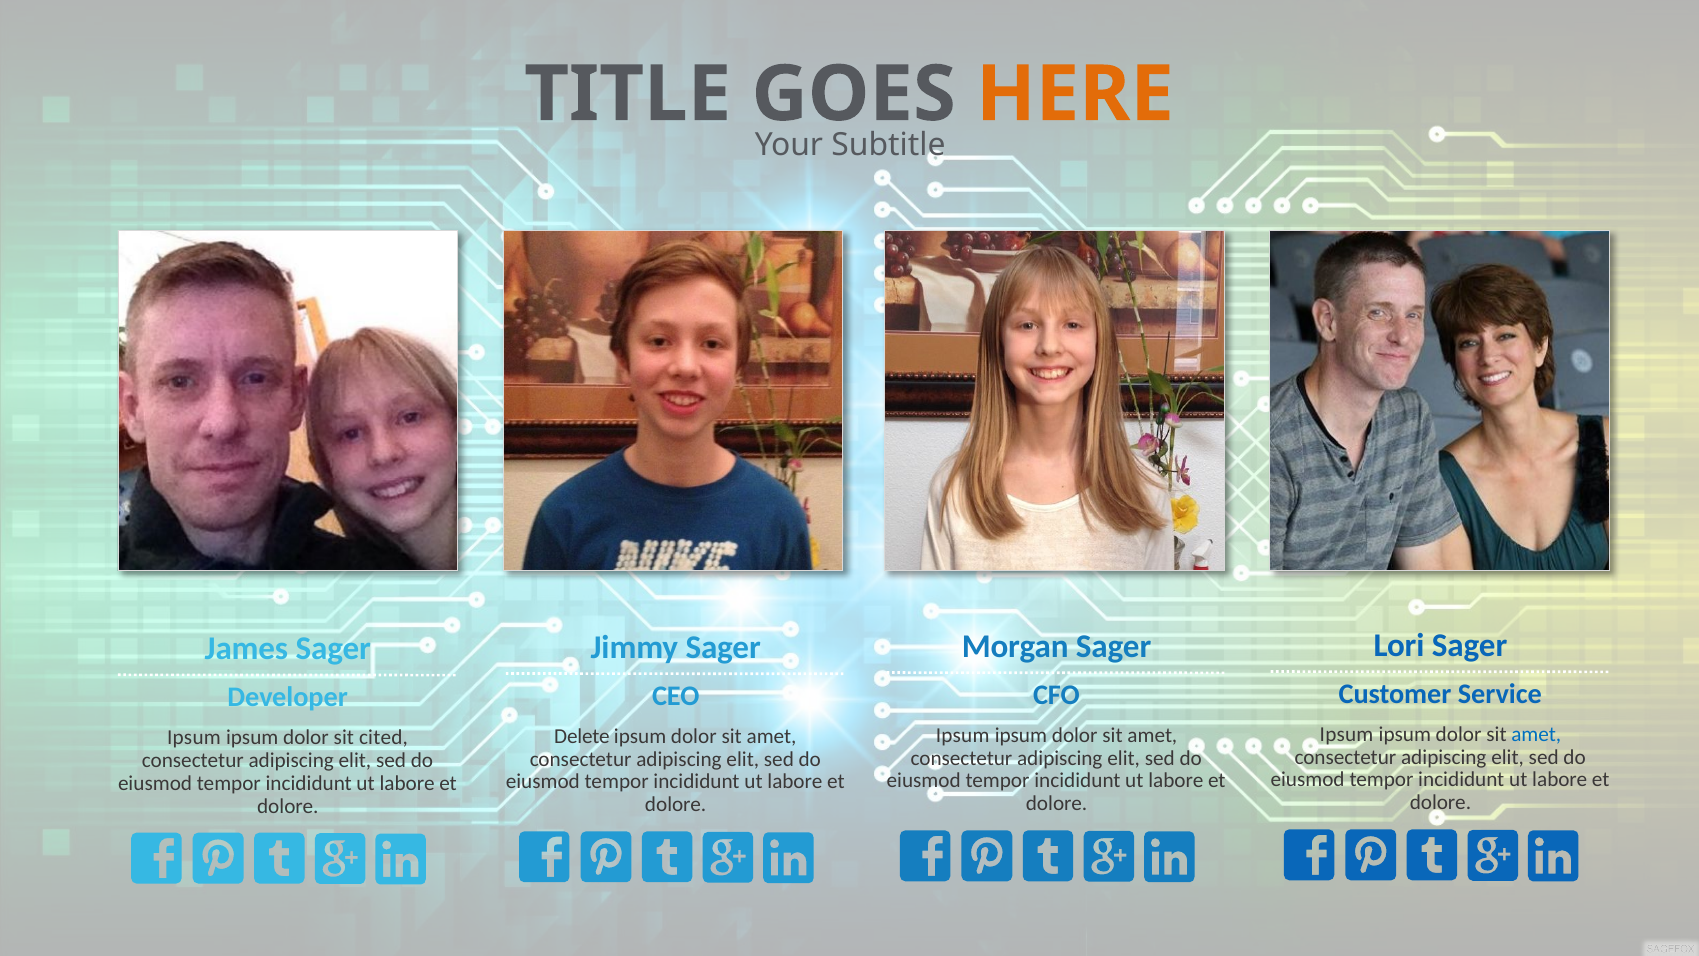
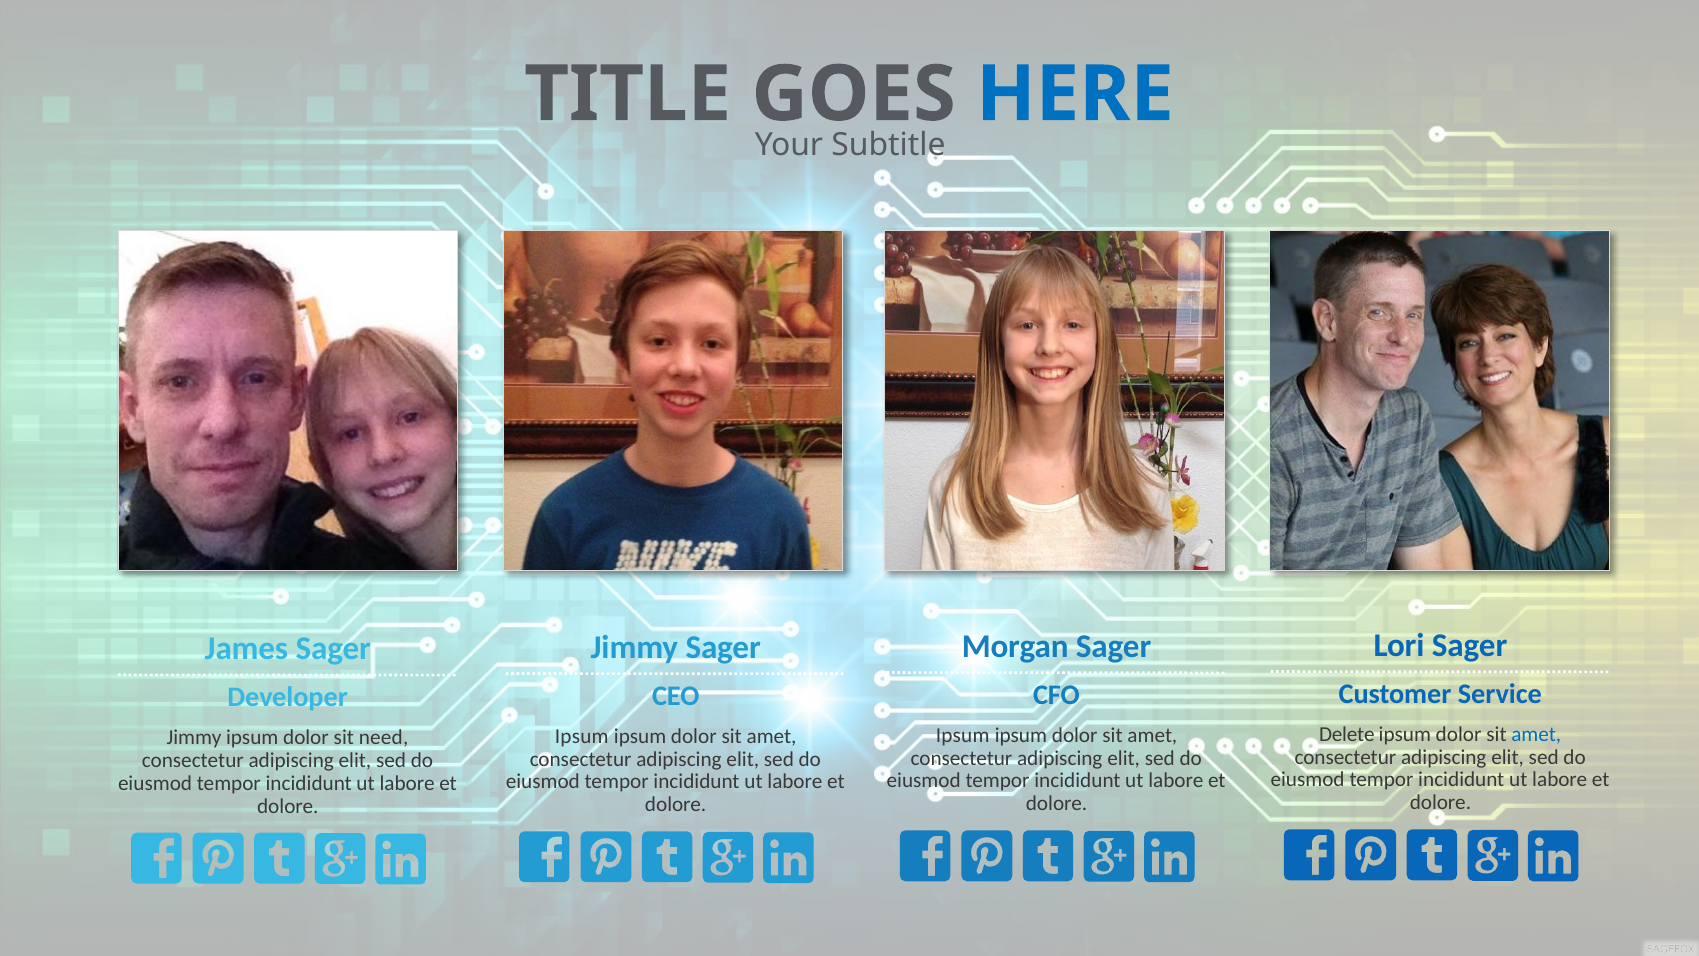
HERE colour: orange -> blue
Ipsum at (1347, 734): Ipsum -> Delete
Delete at (582, 736): Delete -> Ipsum
Ipsum at (194, 737): Ipsum -> Jimmy
cited: cited -> need
